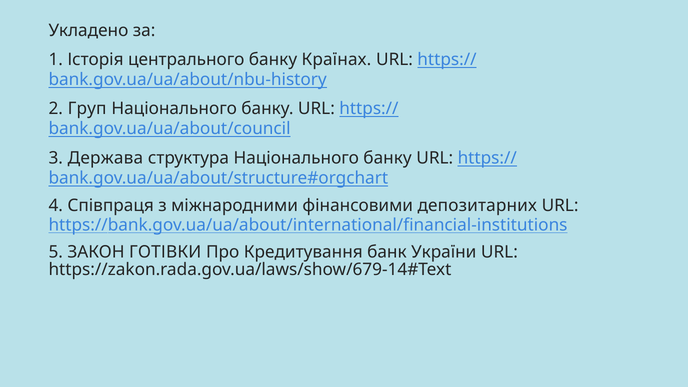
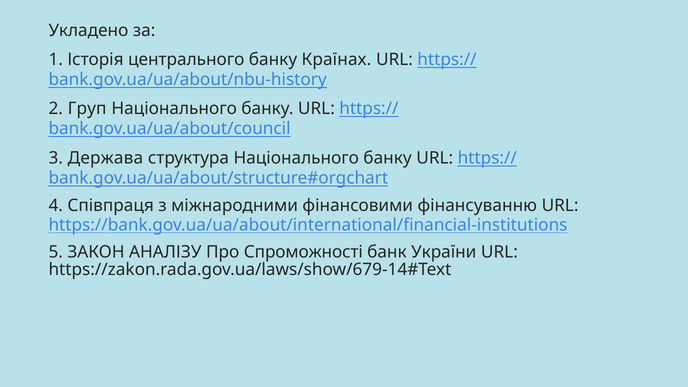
депозитарних: депозитарних -> фінансуванню
ГОТІВКИ: ГОТІВКИ -> АНАЛІЗУ
Кредитування: Кредитування -> Спроможності
